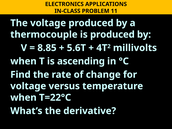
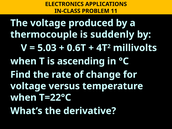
is produced: produced -> suddenly
8.85: 8.85 -> 5.03
5.6T: 5.6T -> 0.6T
